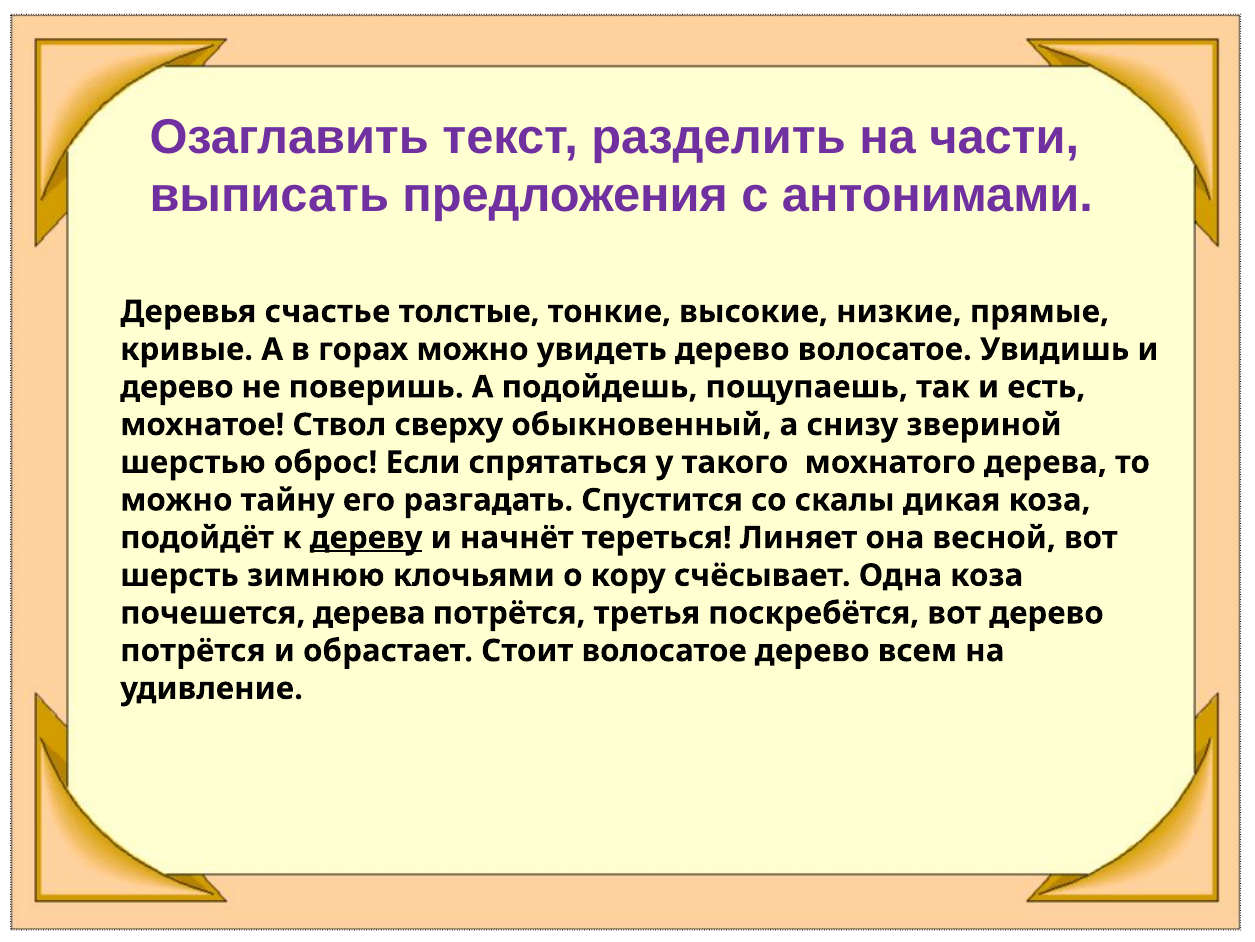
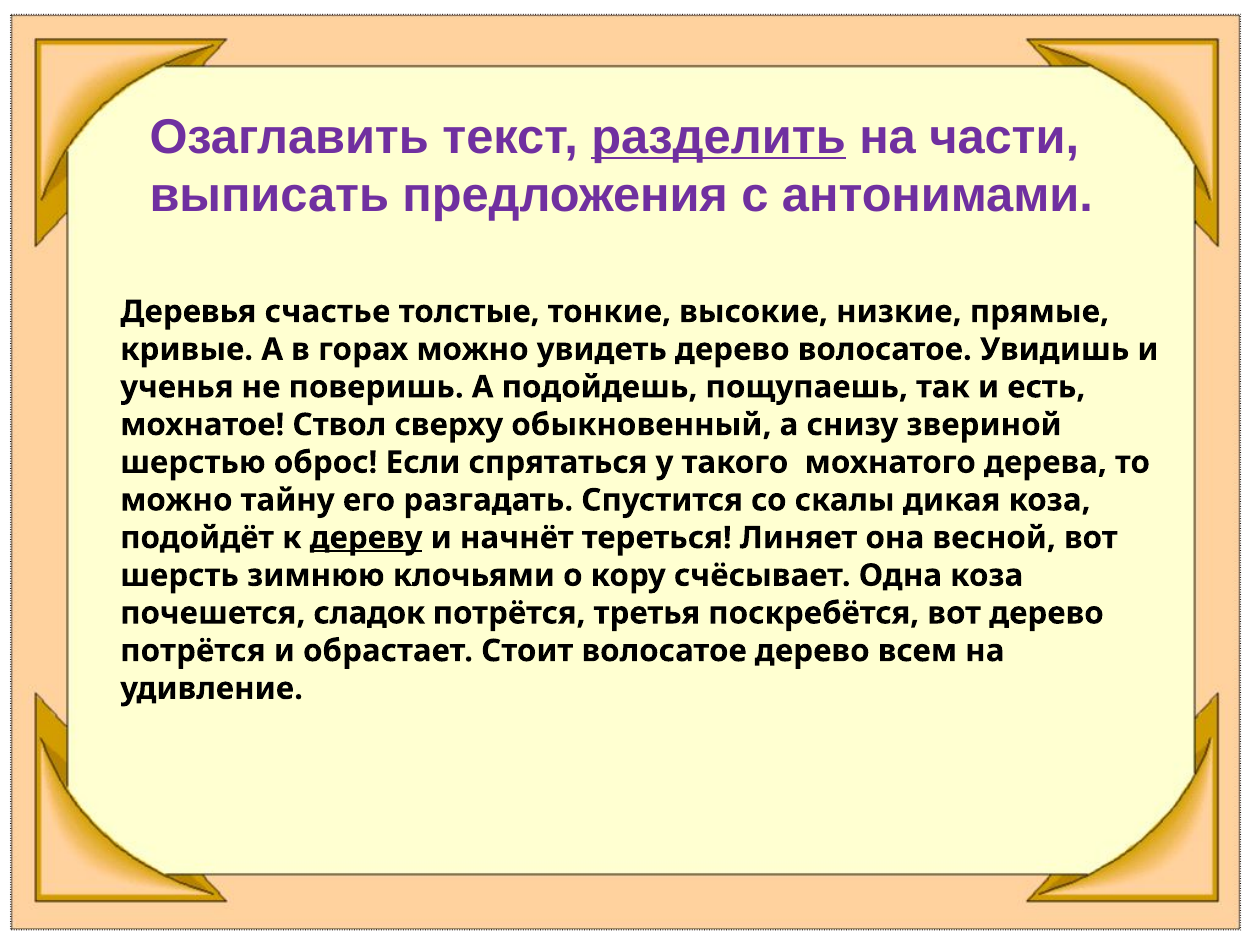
разделить underline: none -> present
дерево at (177, 387): дерево -> ученья
почешется дерева: дерева -> сладок
